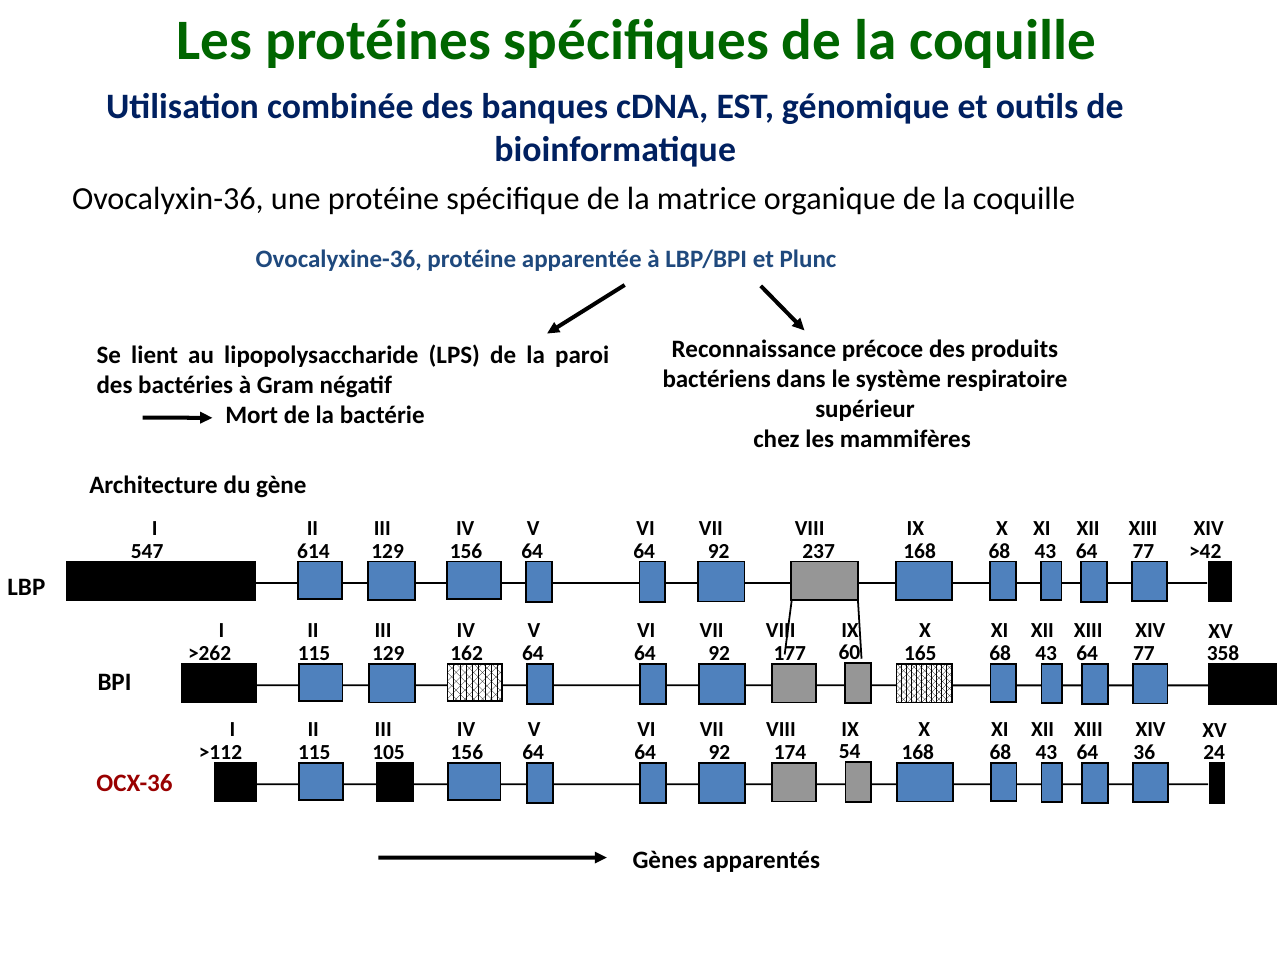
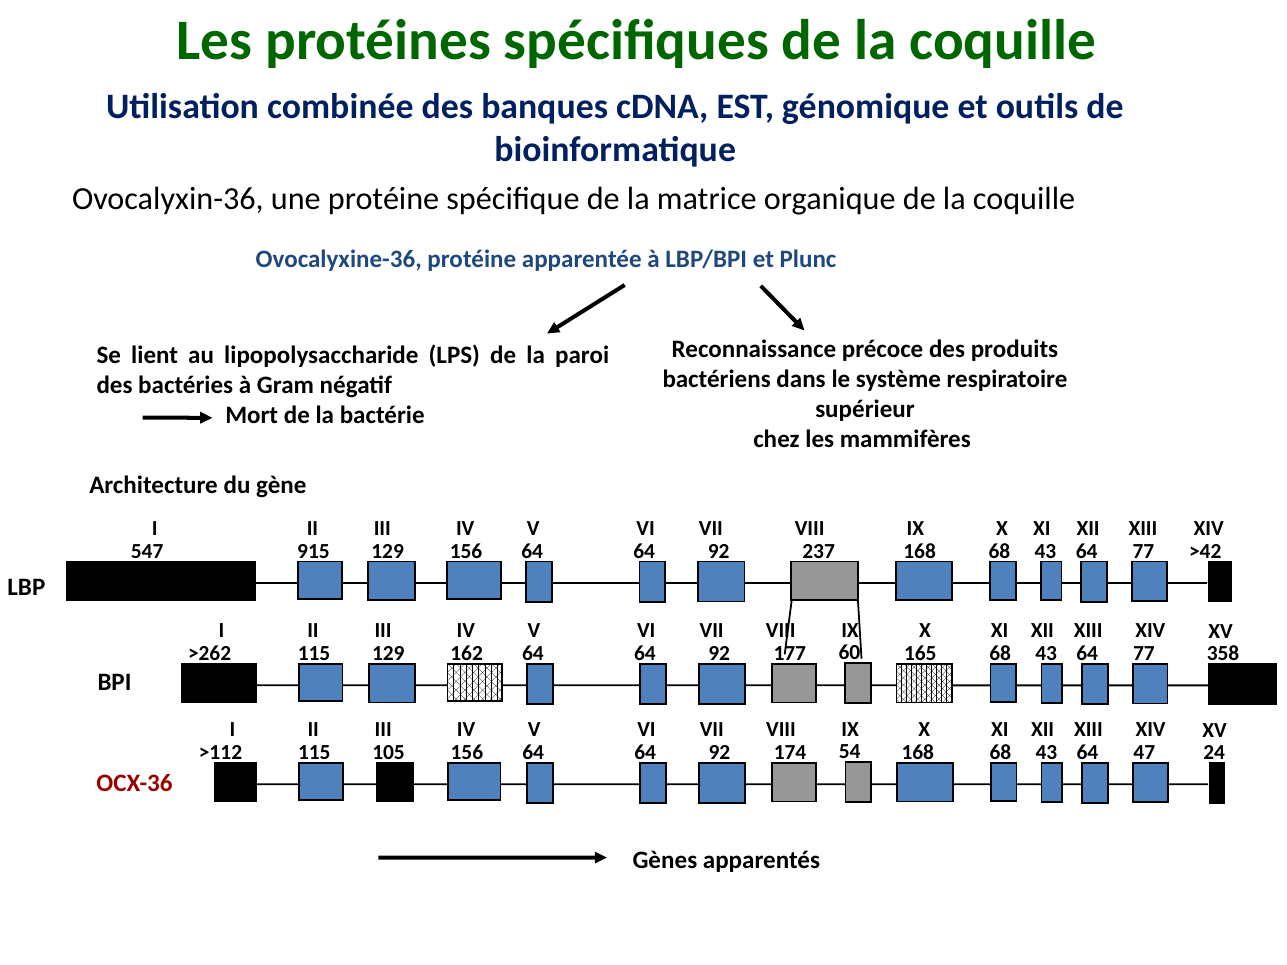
614: 614 -> 915
36: 36 -> 47
